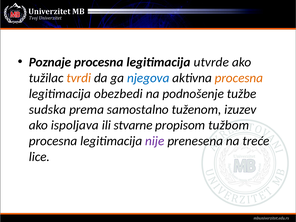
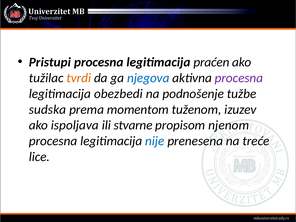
Poznaje: Poznaje -> Pristupi
utvrde: utvrde -> praćen
procesna at (239, 78) colour: orange -> purple
samostalno: samostalno -> momentom
tužbom: tužbom -> njenom
nije colour: purple -> blue
